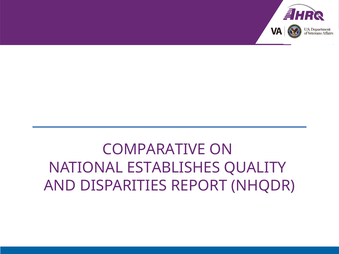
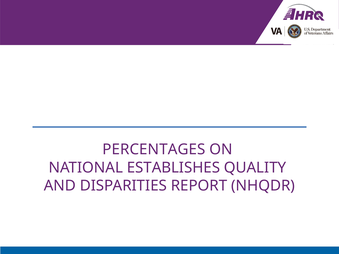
COMPARATIVE: COMPARATIVE -> PERCENTAGES
